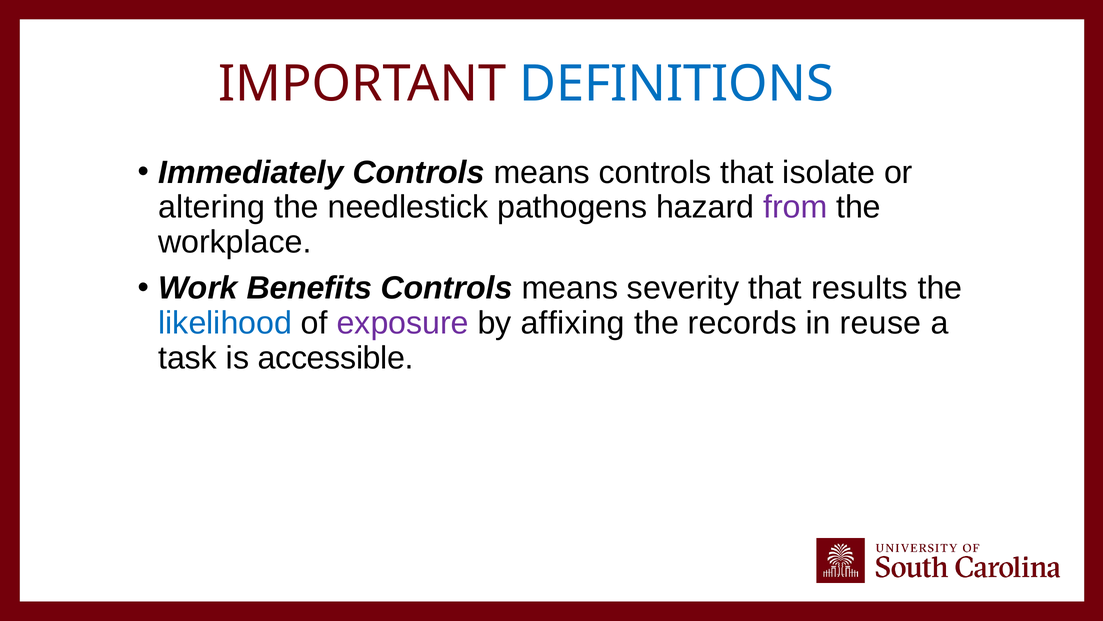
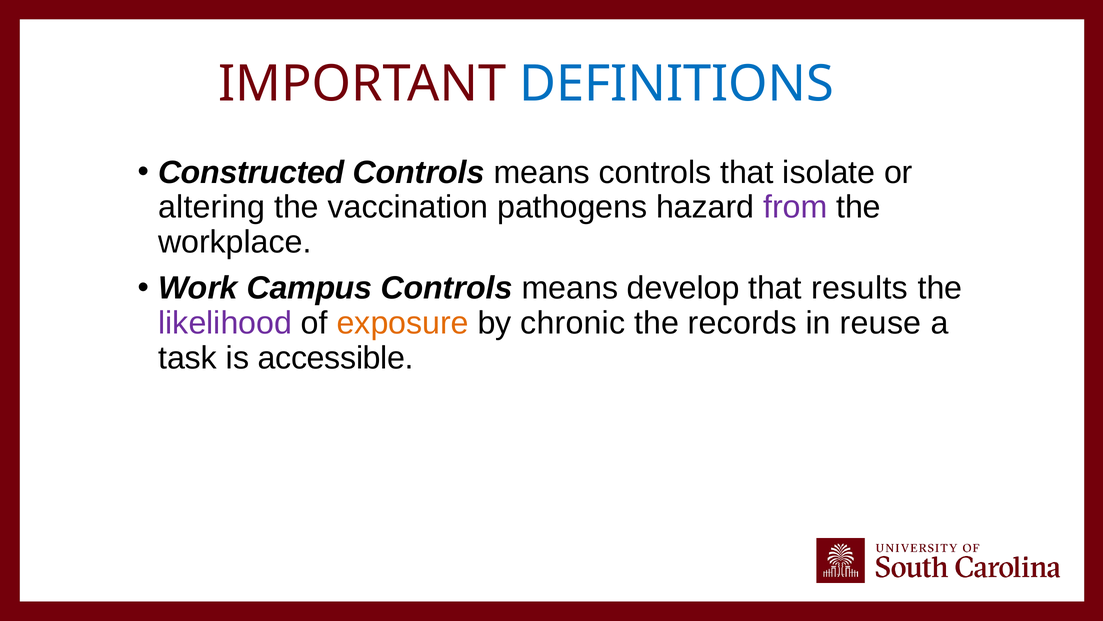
Immediately: Immediately -> Constructed
needlestick: needlestick -> vaccination
Benefits: Benefits -> Campus
severity: severity -> develop
likelihood colour: blue -> purple
exposure colour: purple -> orange
affixing: affixing -> chronic
